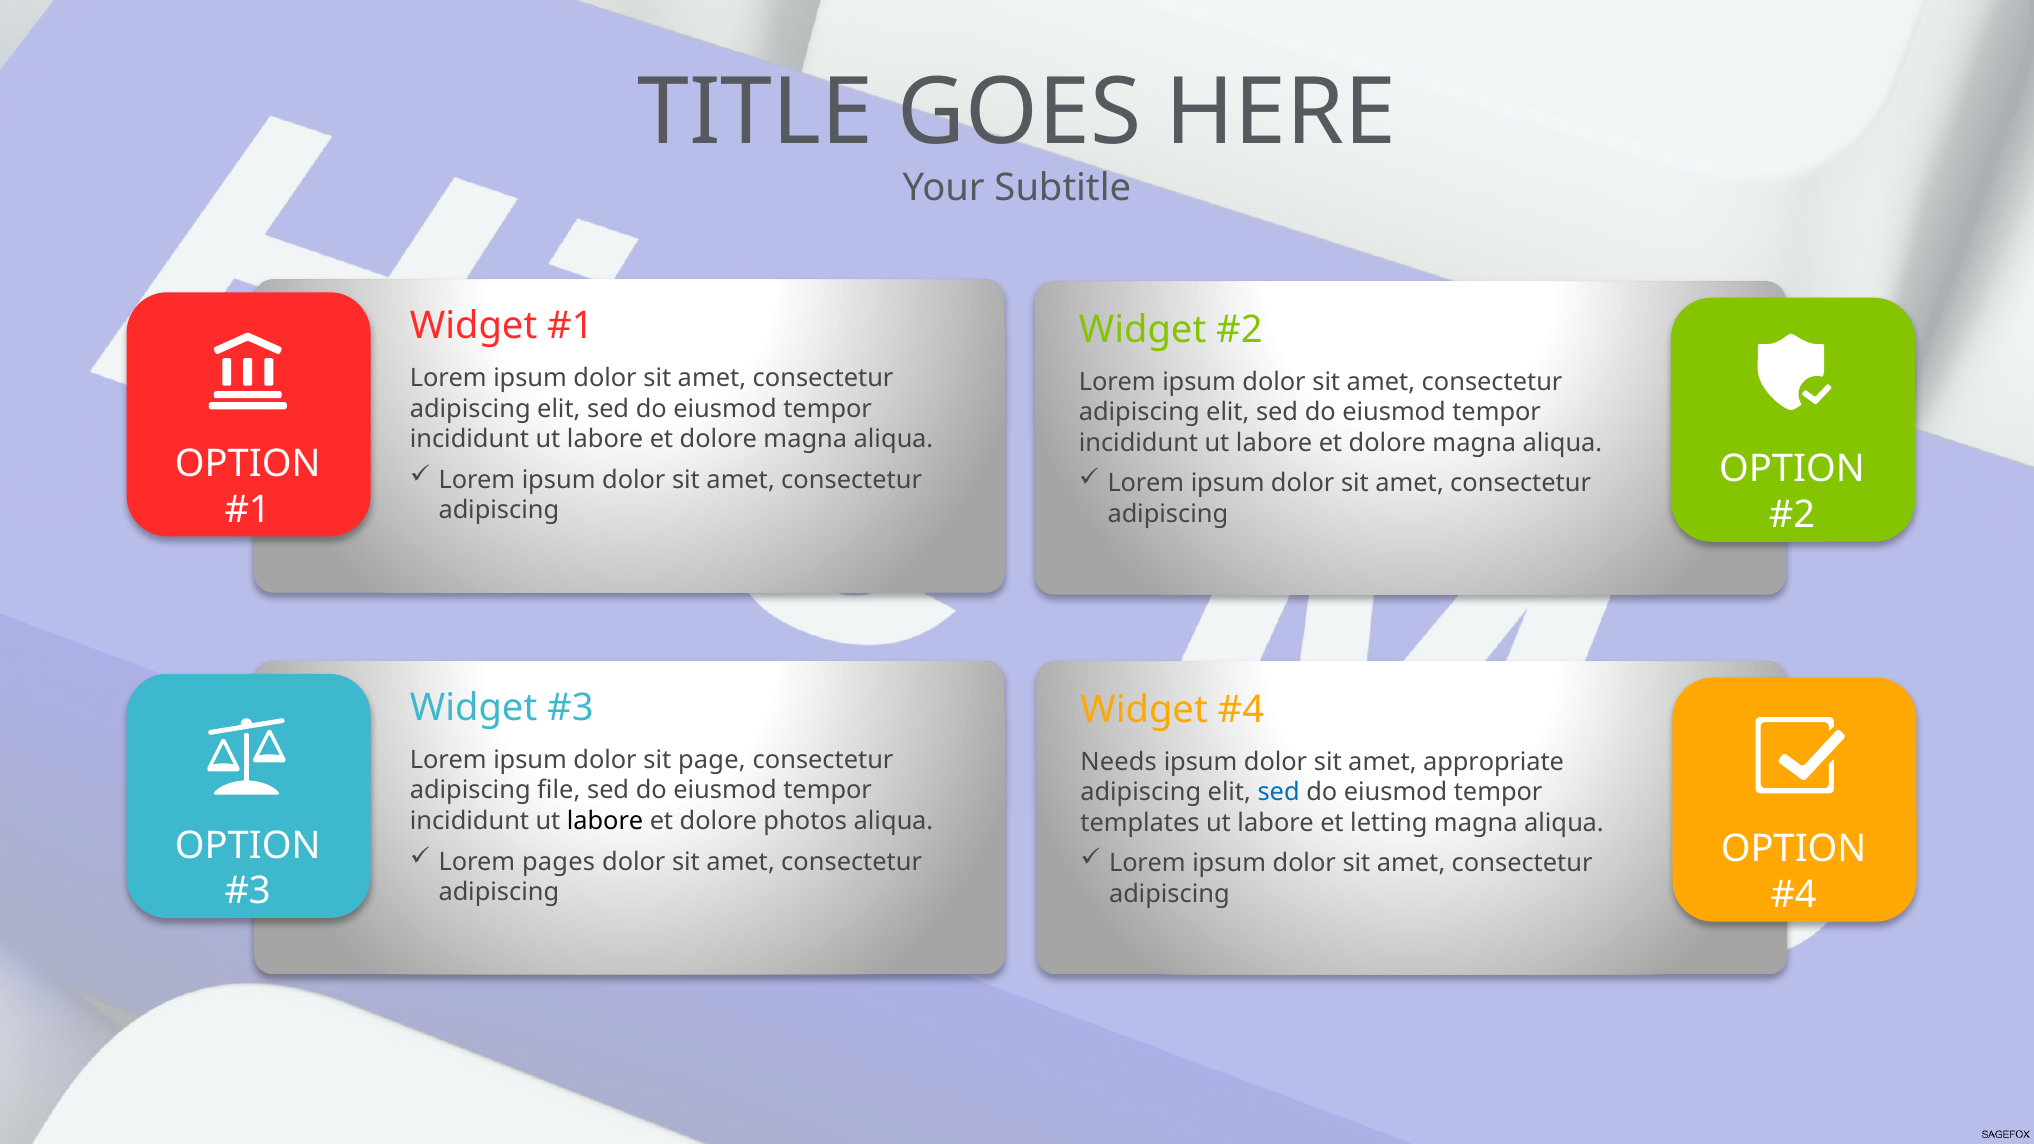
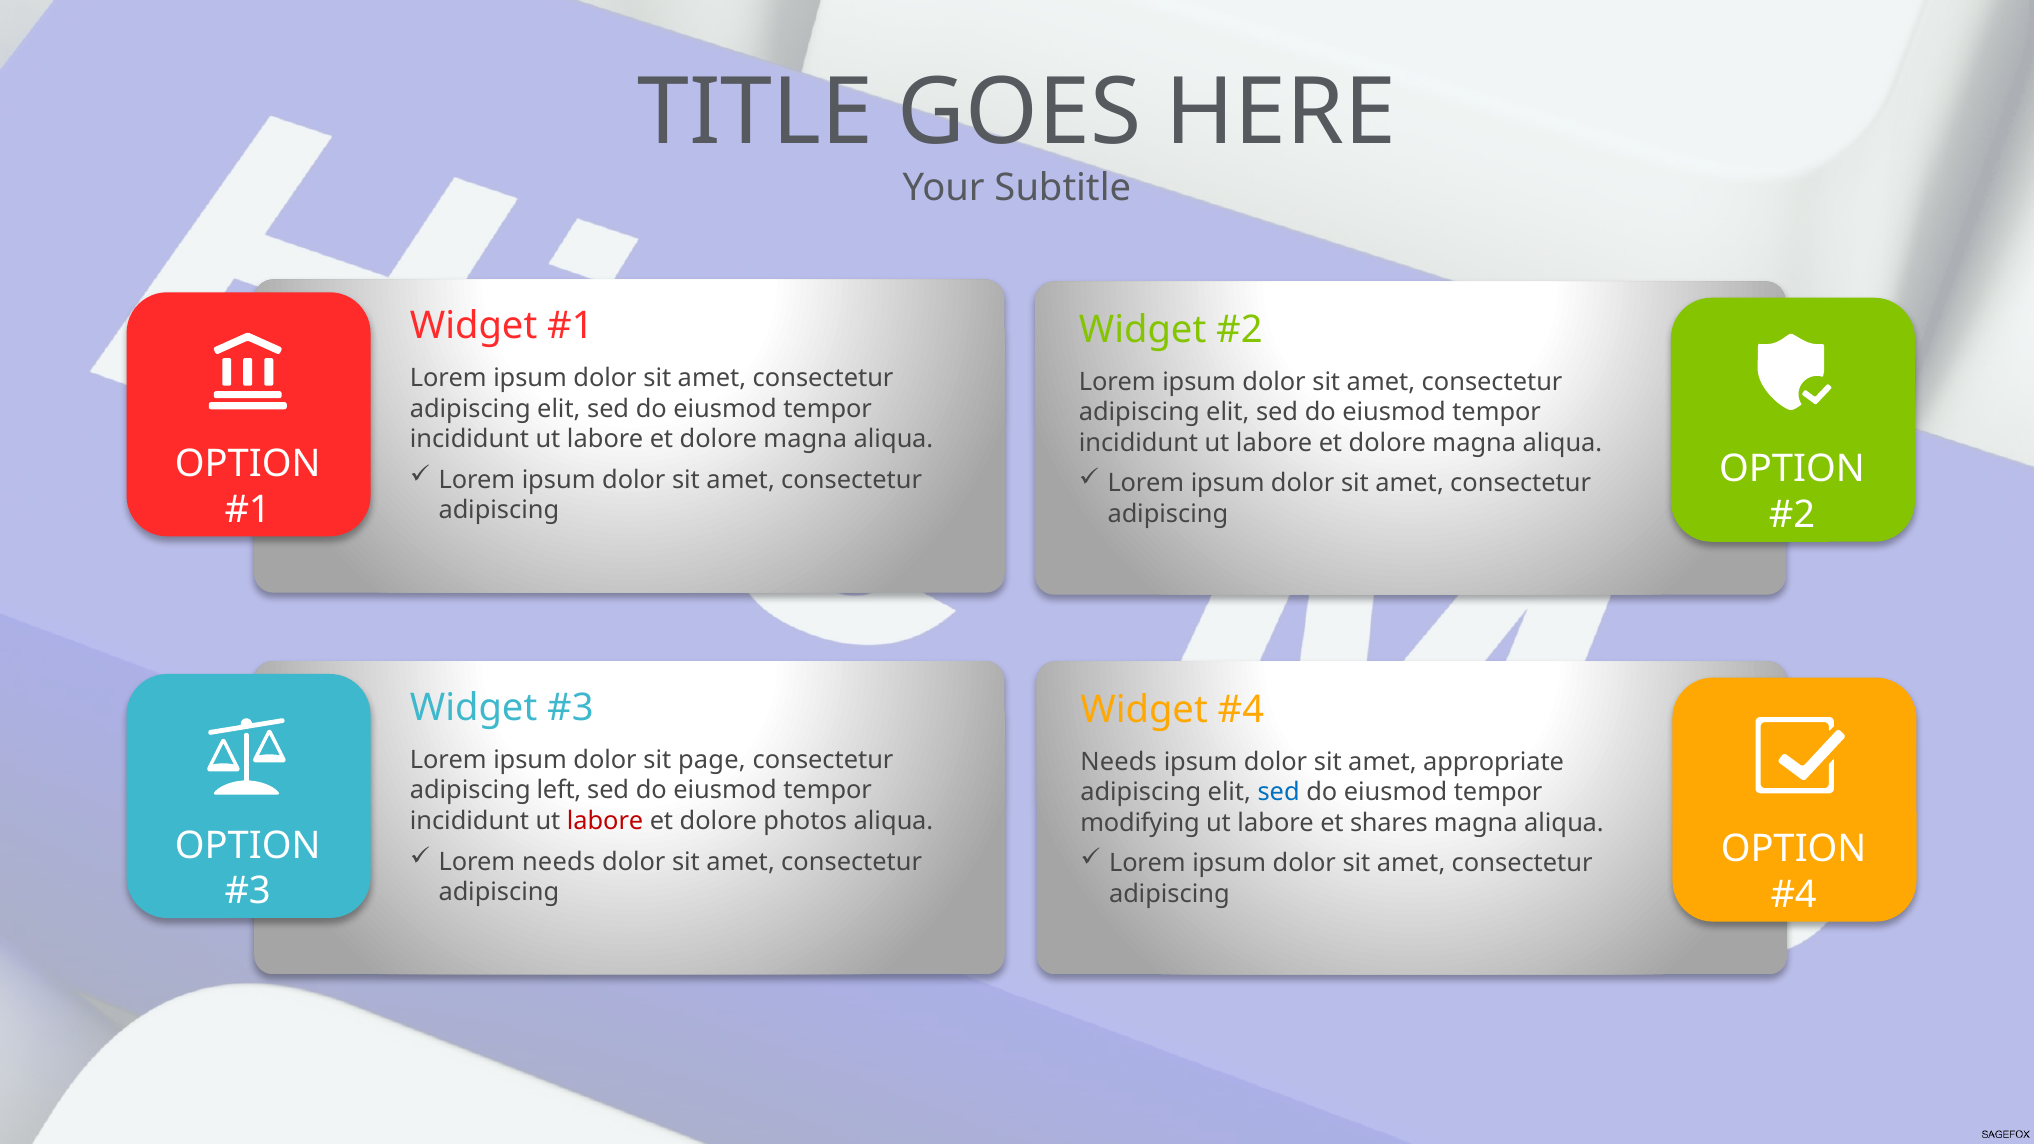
file: file -> left
labore at (605, 821) colour: black -> red
templates: templates -> modifying
letting: letting -> shares
Lorem pages: pages -> needs
